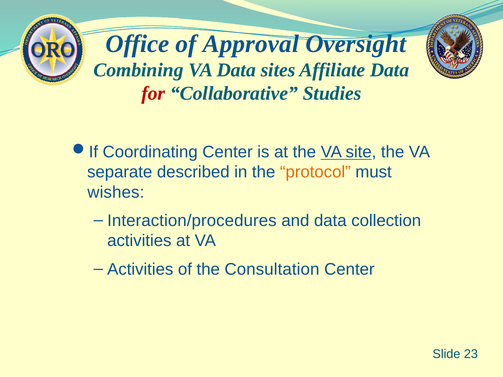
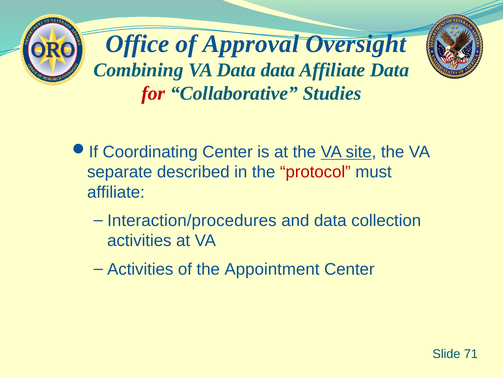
Data sites: sites -> data
protocol colour: orange -> red
wishes at (116, 192): wishes -> affiliate
Consultation: Consultation -> Appointment
23: 23 -> 71
